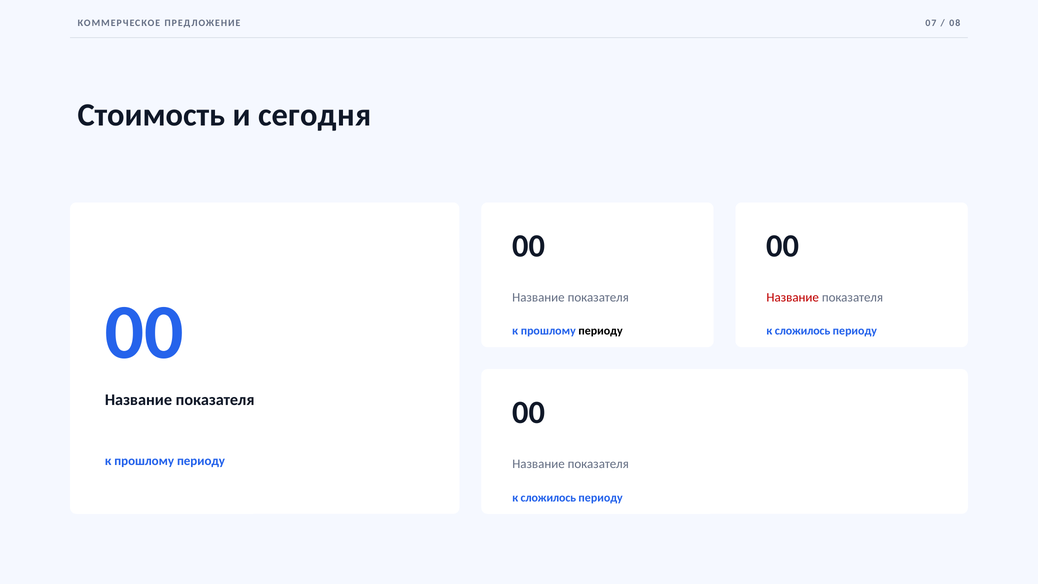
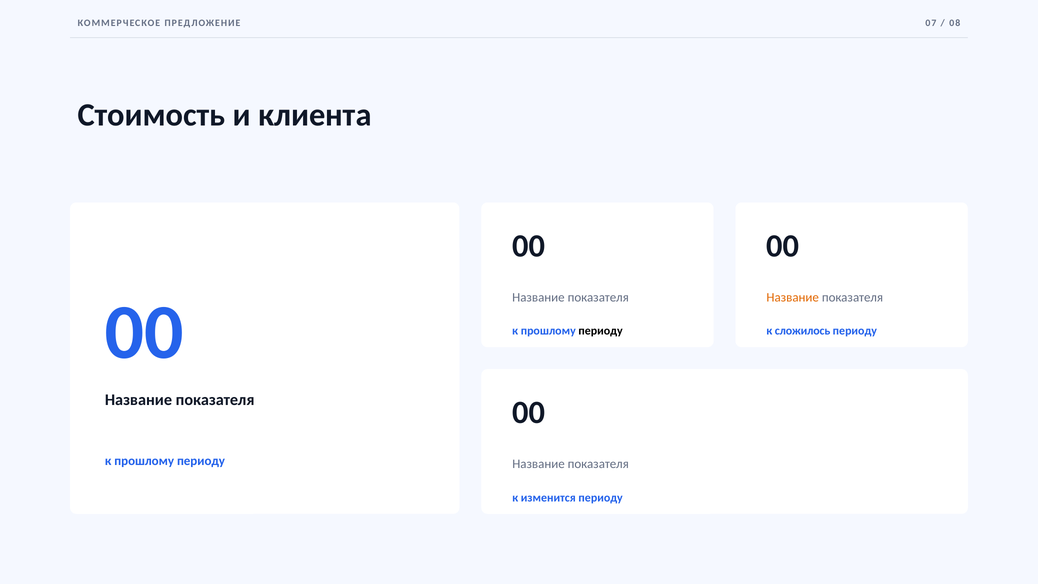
сегодня: сегодня -> клиента
Название at (793, 298) colour: red -> orange
сложилось at (548, 498): сложилось -> изменится
